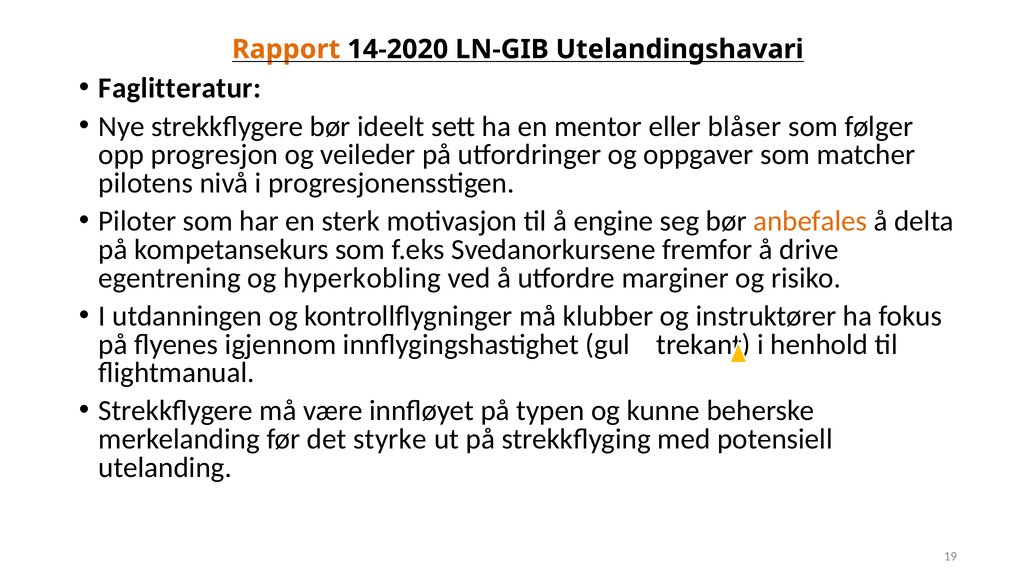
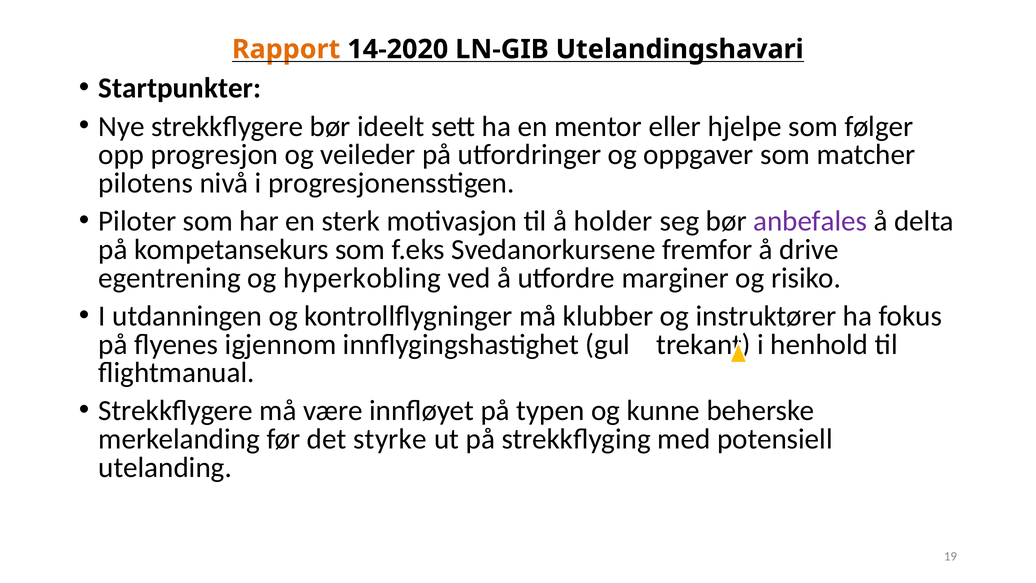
Faglitteratur: Faglitteratur -> Startpunkter
blåser: blåser -> hjelpe
engine: engine -> holder
anbefales colour: orange -> purple
